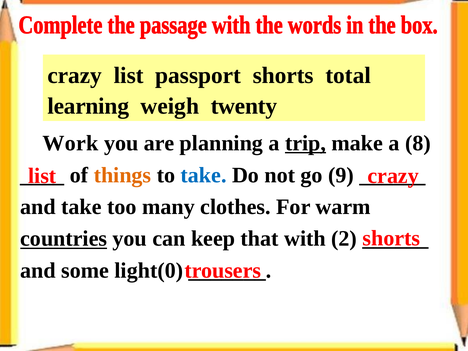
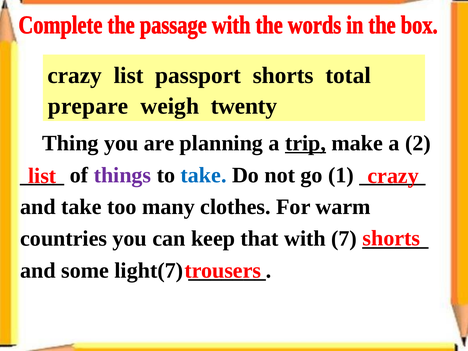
learning: learning -> prepare
Work: Work -> Thing
8: 8 -> 2
things colour: orange -> purple
9: 9 -> 1
countries underline: present -> none
2: 2 -> 7
light(0: light(0 -> light(7
